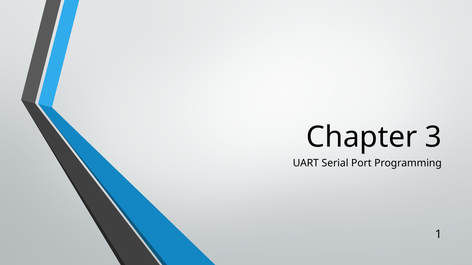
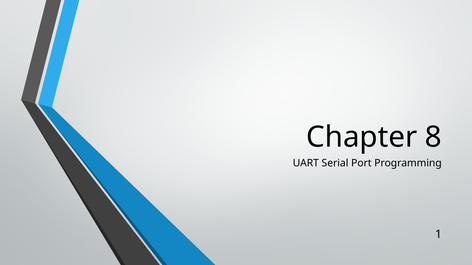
3: 3 -> 8
